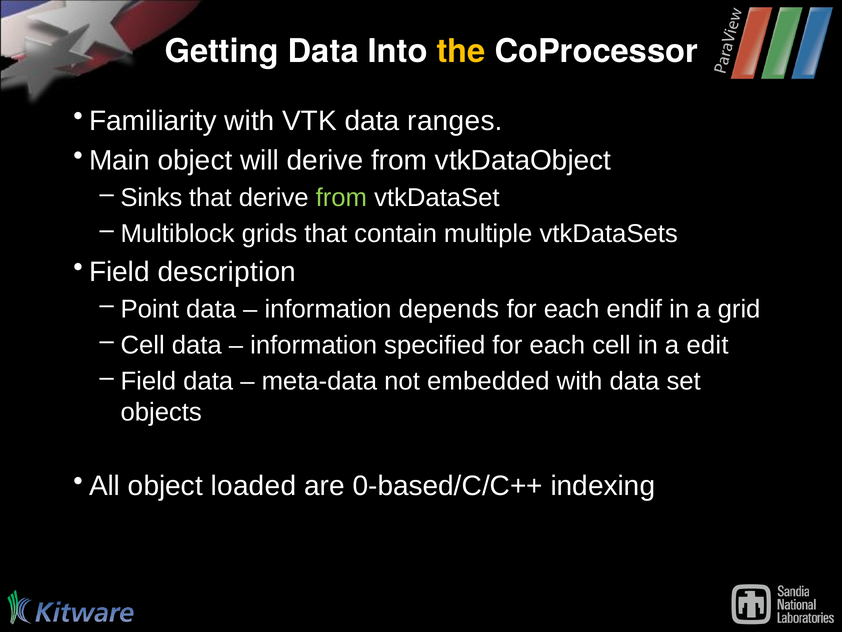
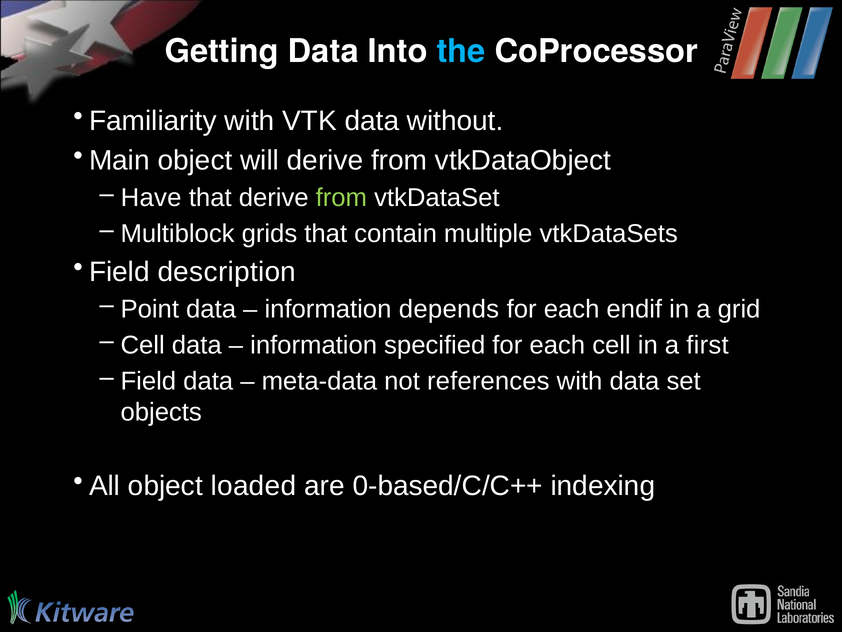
the colour: yellow -> light blue
ranges: ranges -> without
Sinks: Sinks -> Have
edit: edit -> first
embedded: embedded -> references
